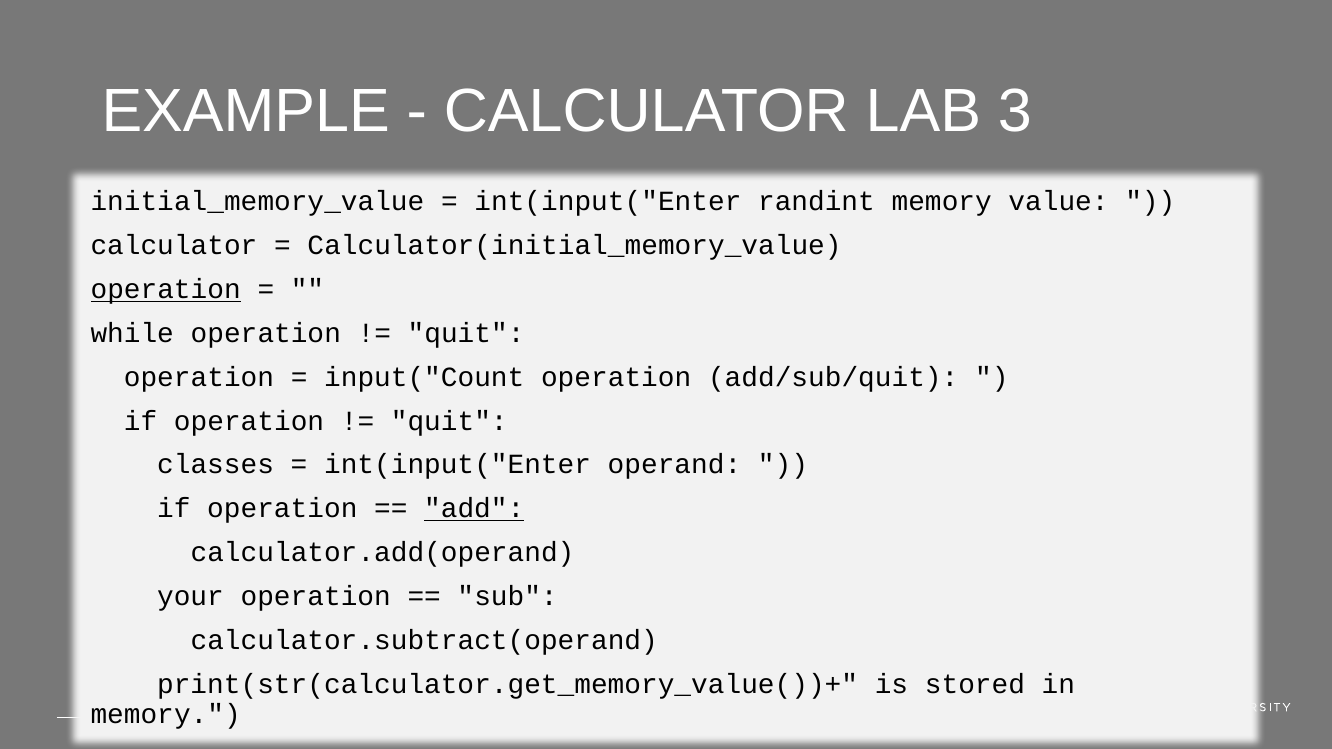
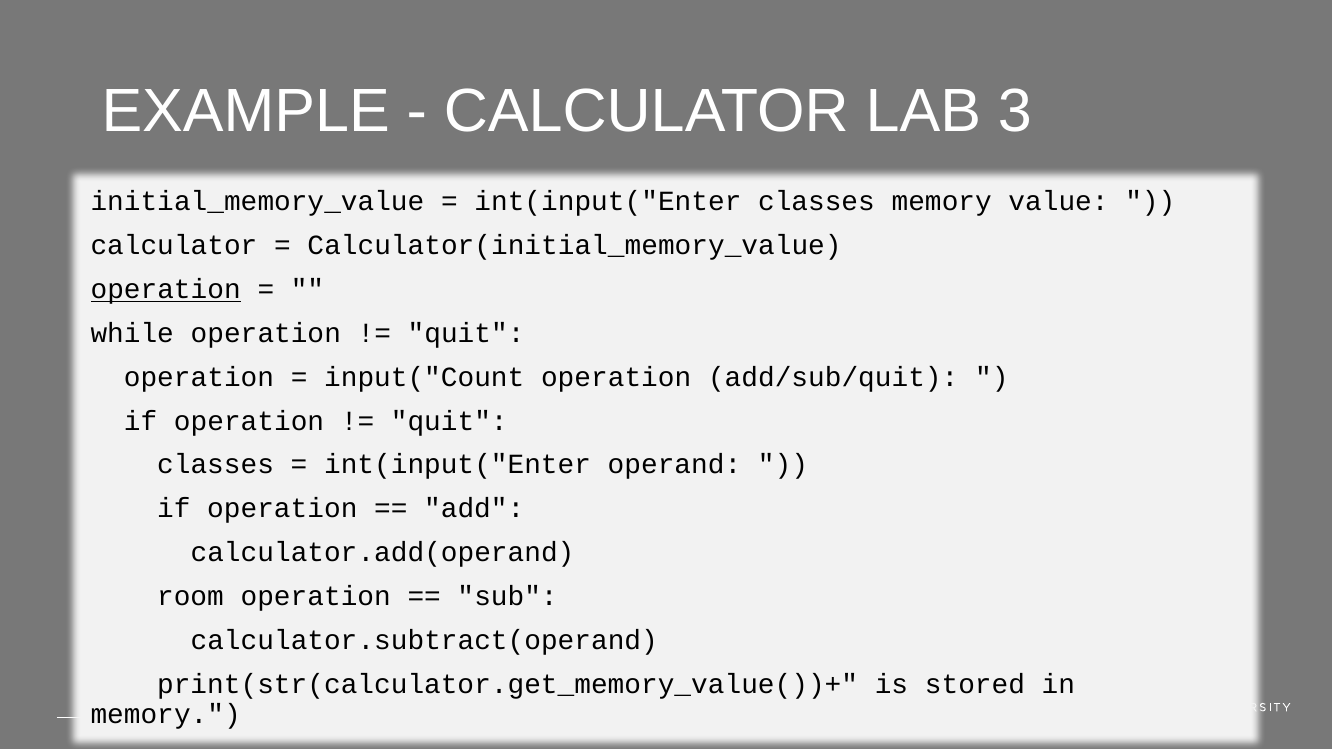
int(input("Enter randint: randint -> classes
add underline: present -> none
your: your -> room
